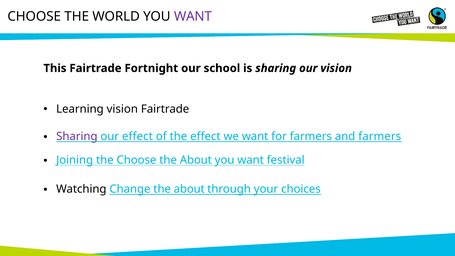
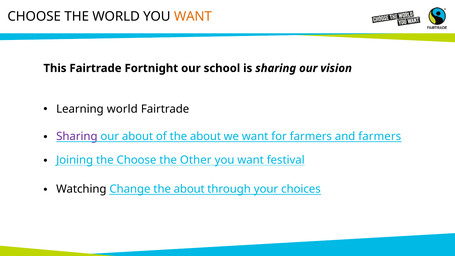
WANT at (193, 16) colour: purple -> orange
Learning vision: vision -> world
our effect: effect -> about
of the effect: effect -> about
Choose the About: About -> Other
